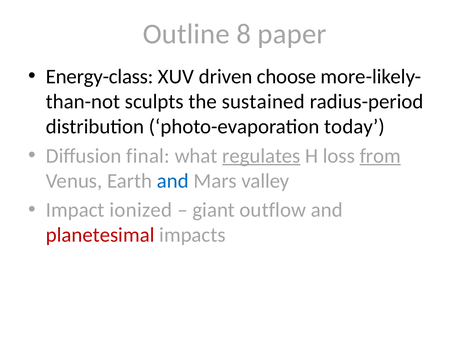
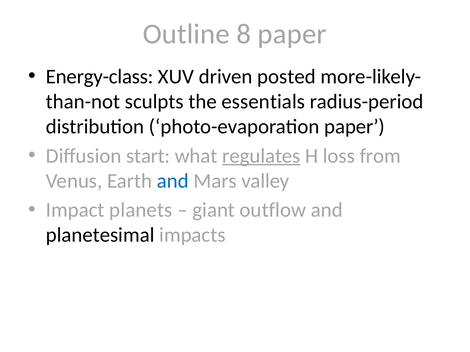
choose: choose -> posted
sustained: sustained -> essentials
photo-evaporation today: today -> paper
final: final -> start
from underline: present -> none
ionized: ionized -> planets
planetesimal colour: red -> black
